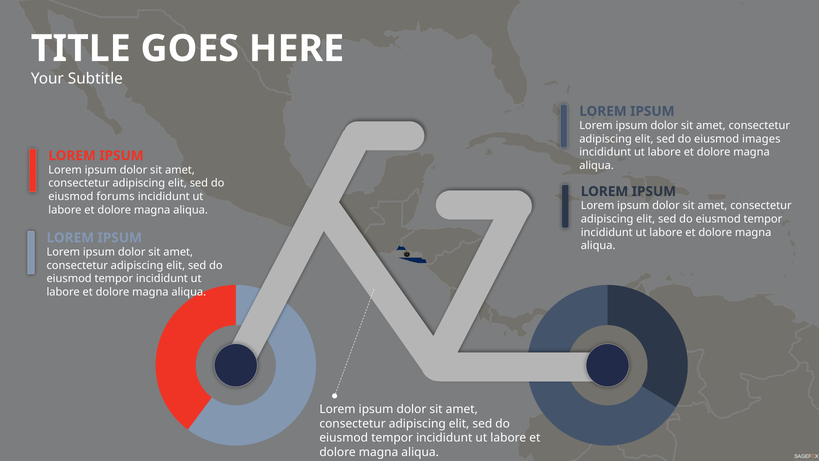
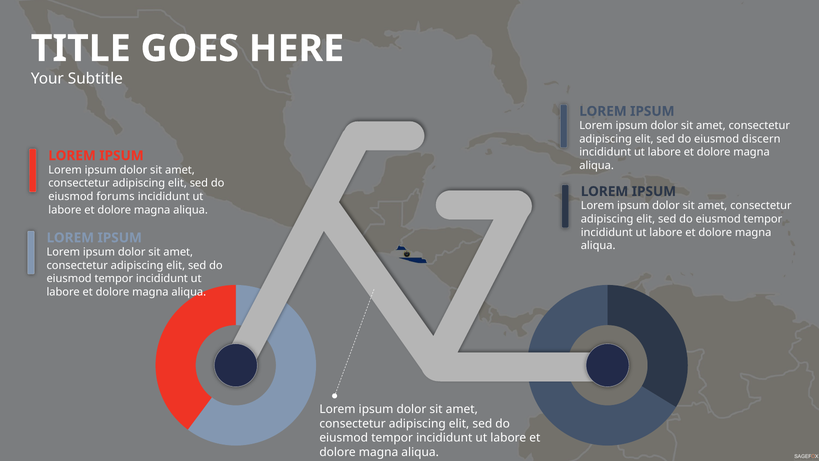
images: images -> discern
